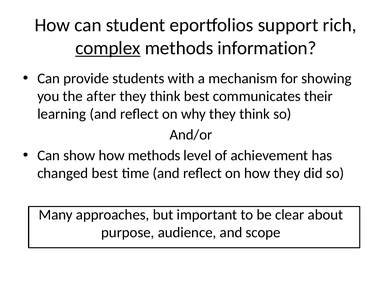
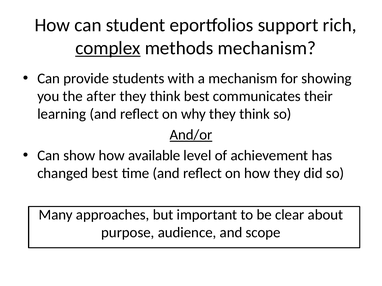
methods information: information -> mechanism
And/or underline: none -> present
how methods: methods -> available
